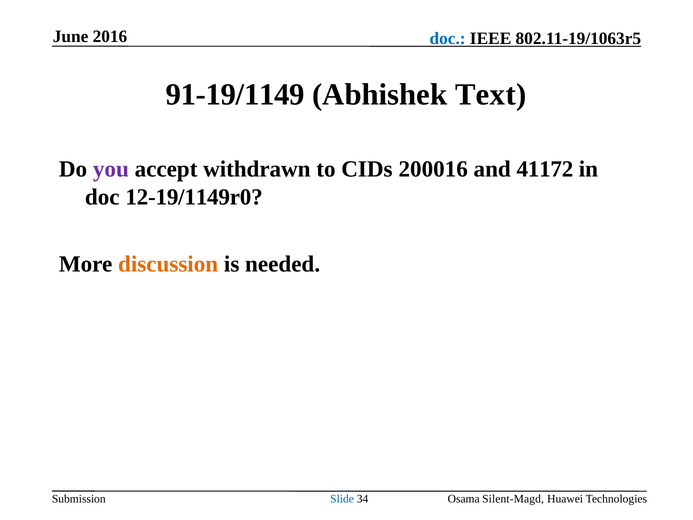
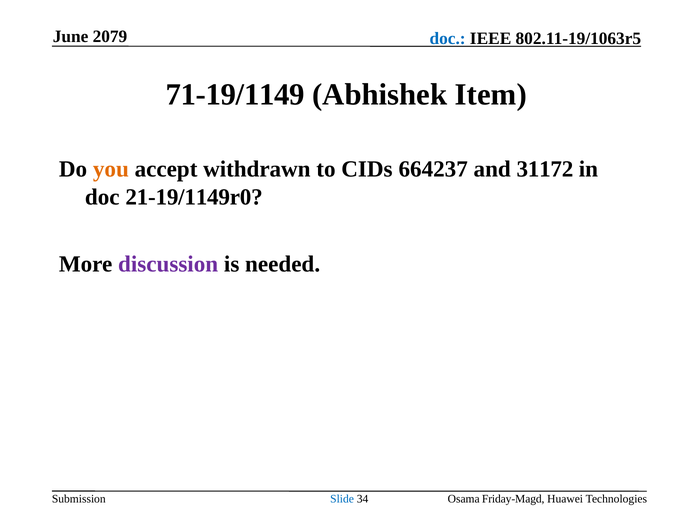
2016: 2016 -> 2079
91-19/1149: 91-19/1149 -> 71-19/1149
Text: Text -> Item
you colour: purple -> orange
200016: 200016 -> 664237
41172: 41172 -> 31172
12-19/1149r0: 12-19/1149r0 -> 21-19/1149r0
discussion colour: orange -> purple
Silent-Magd: Silent-Magd -> Friday-Magd
